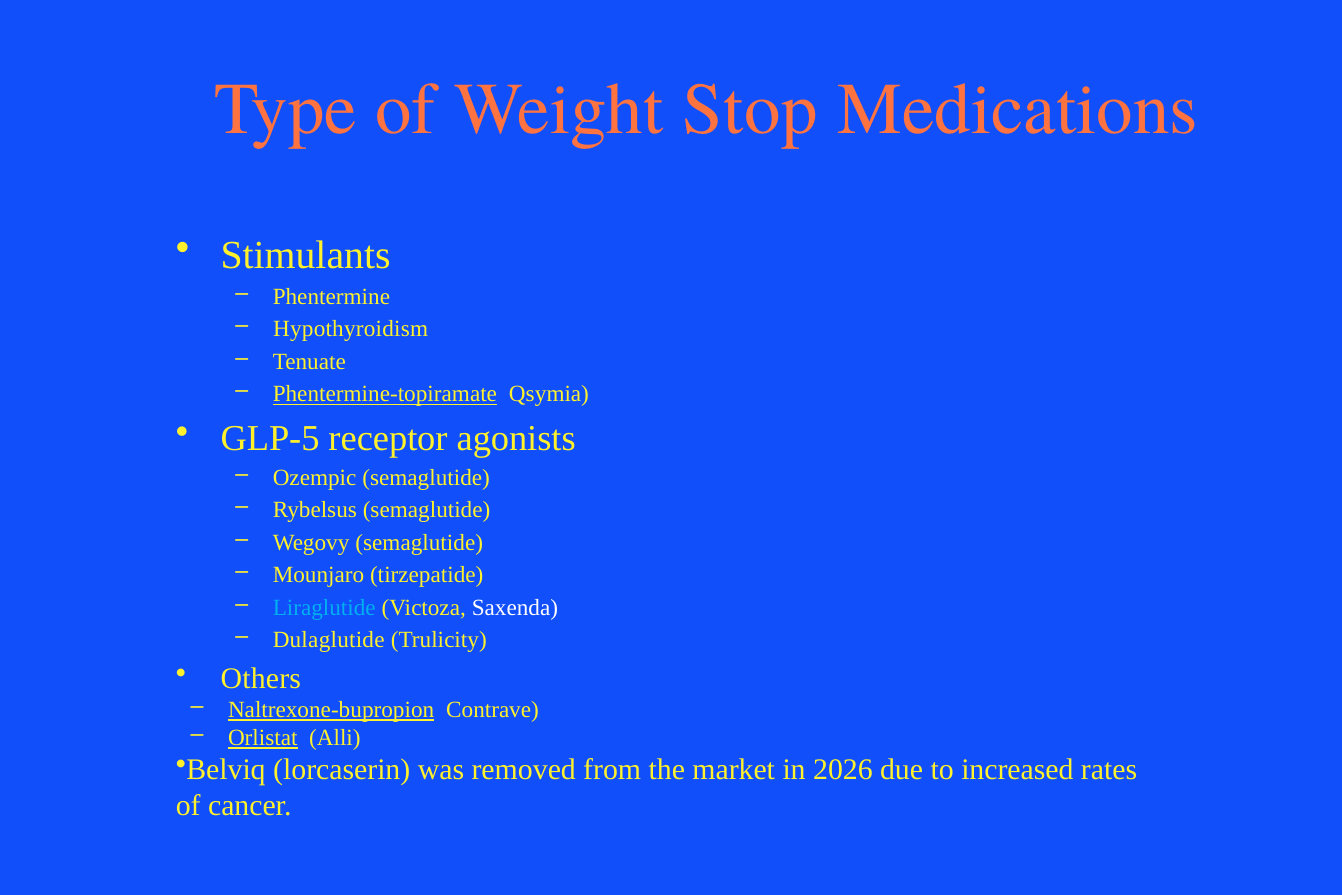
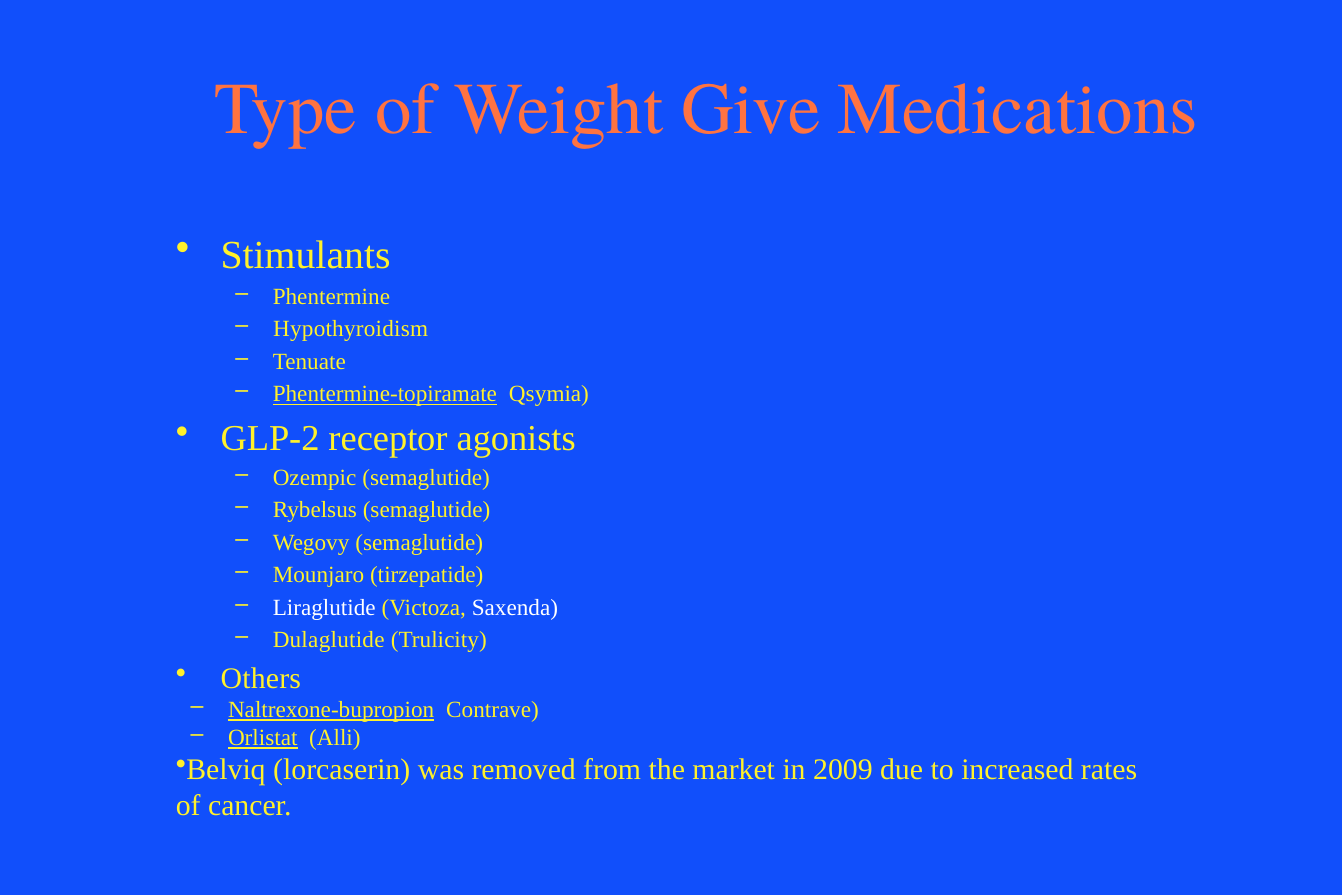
Stop: Stop -> Give
GLP-5: GLP-5 -> GLP-2
Liraglutide colour: light blue -> white
2026: 2026 -> 2009
